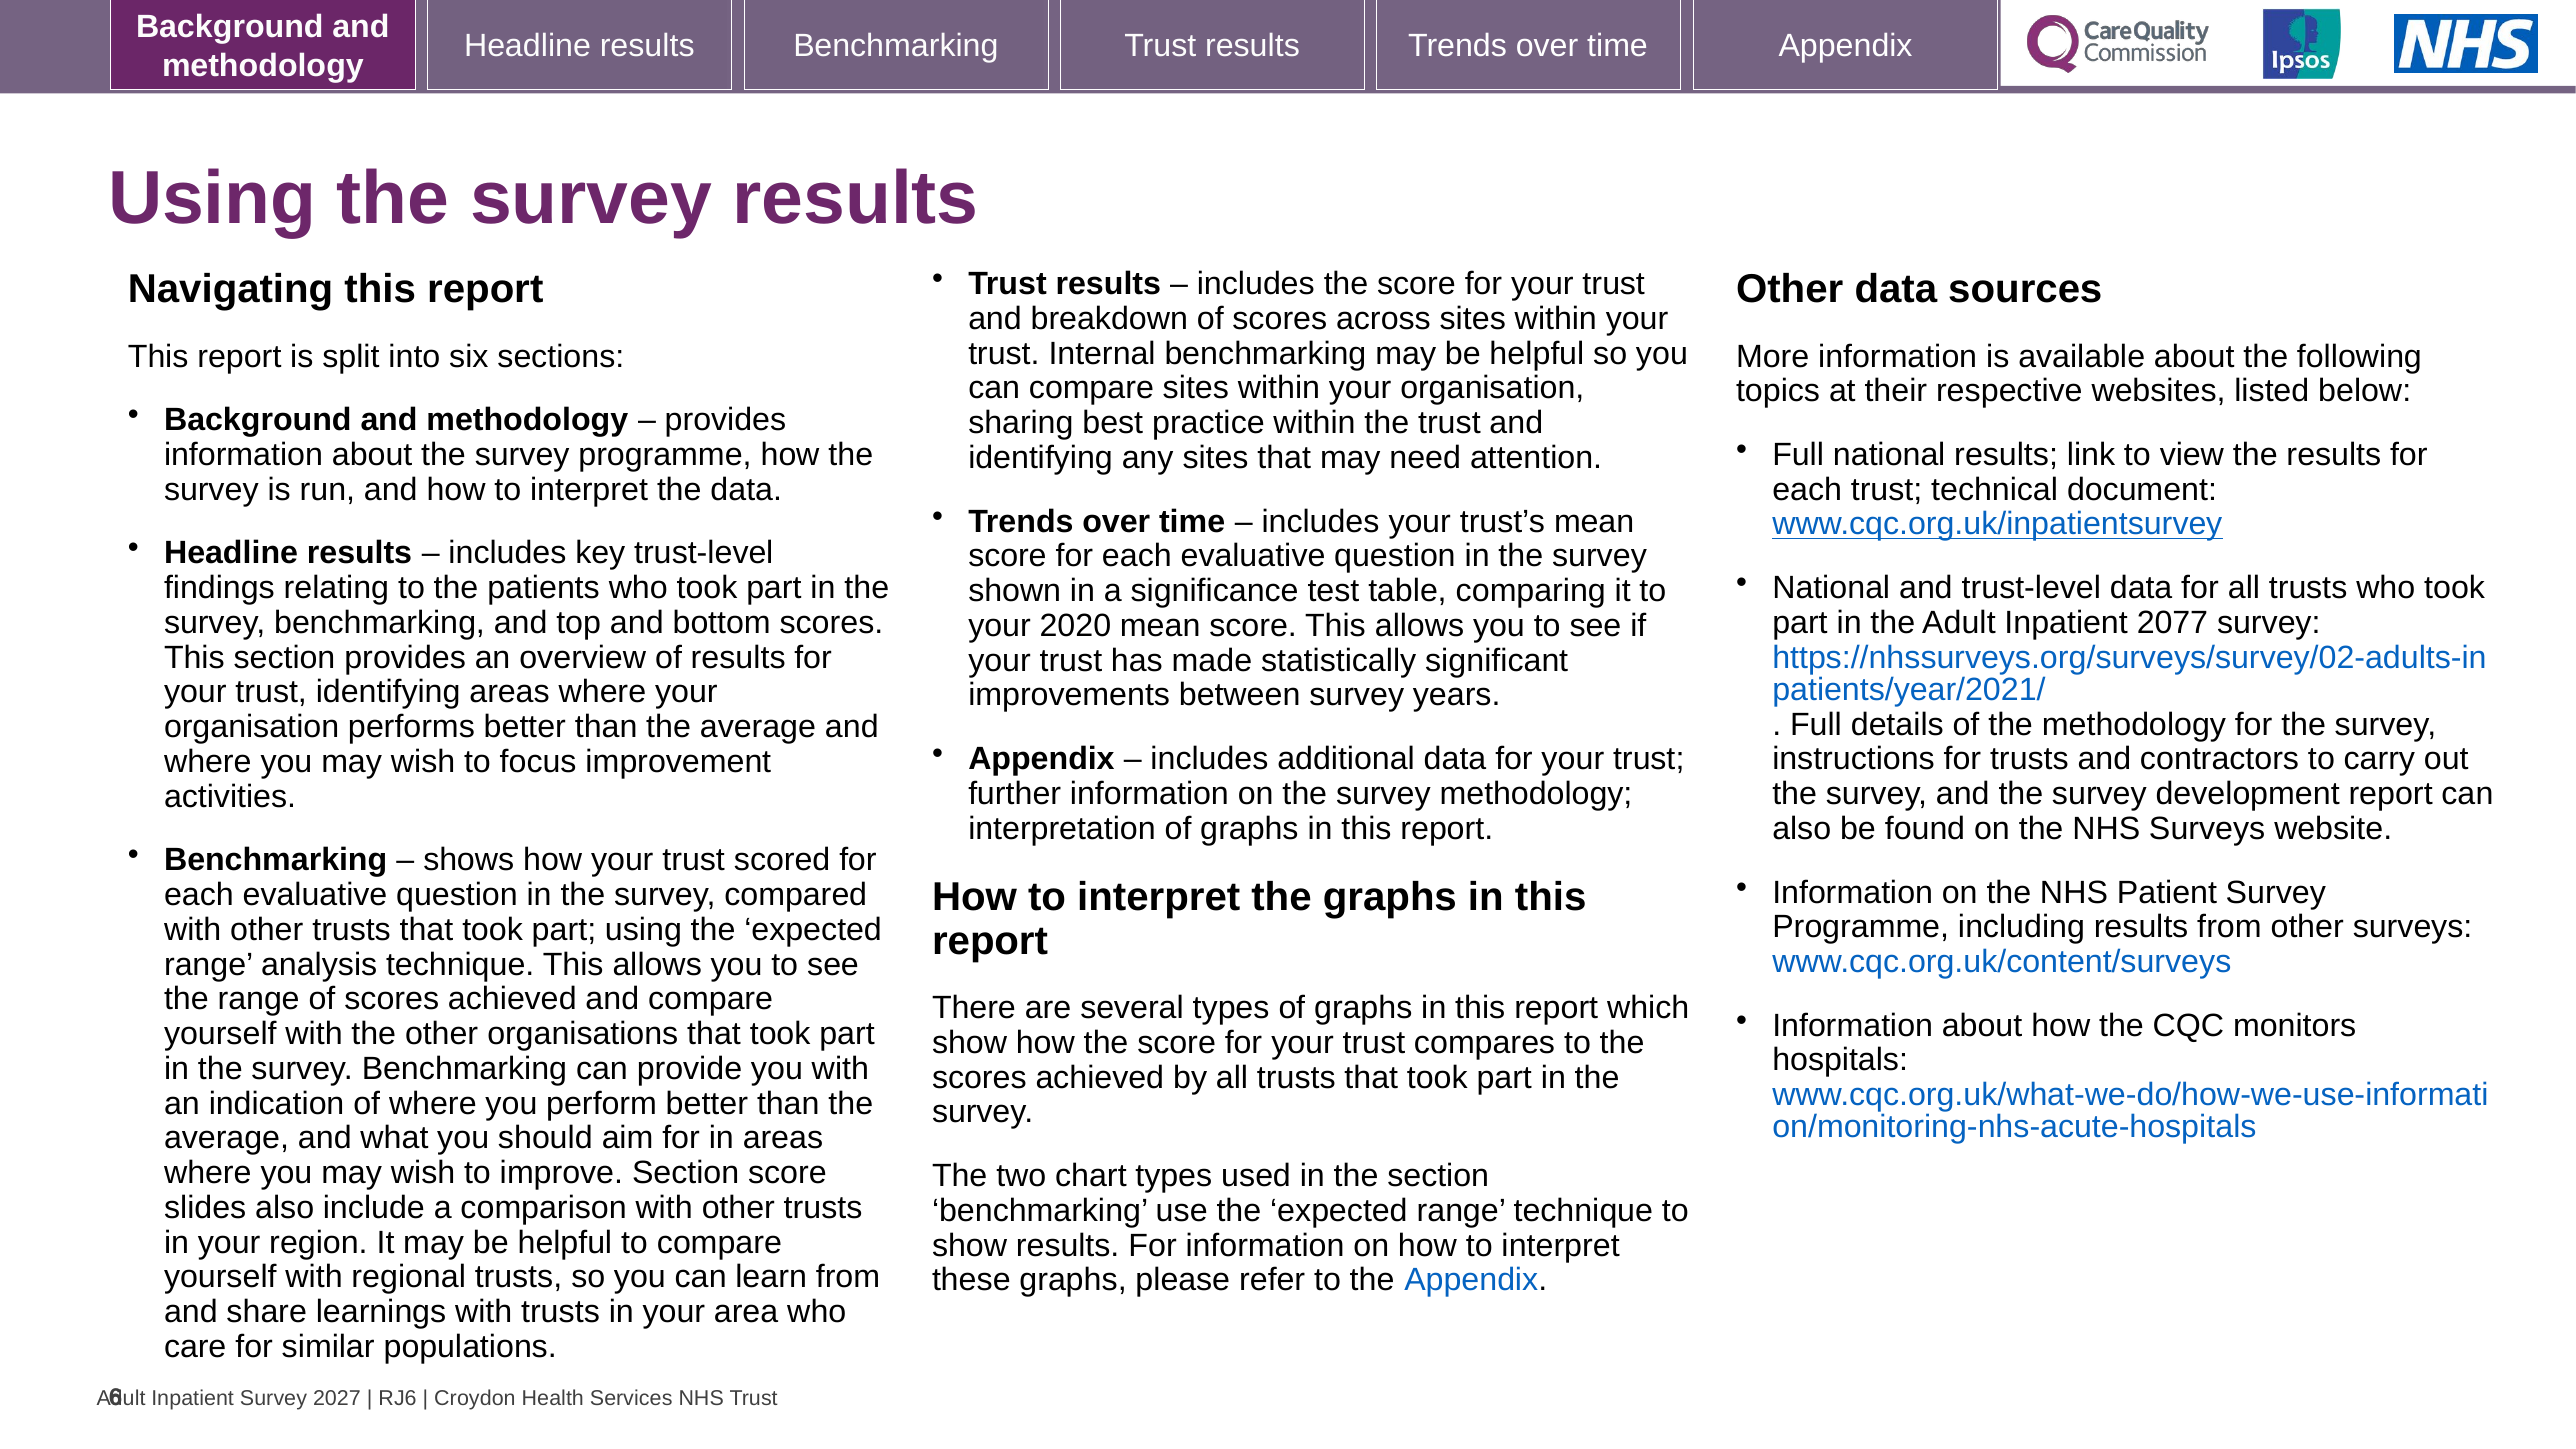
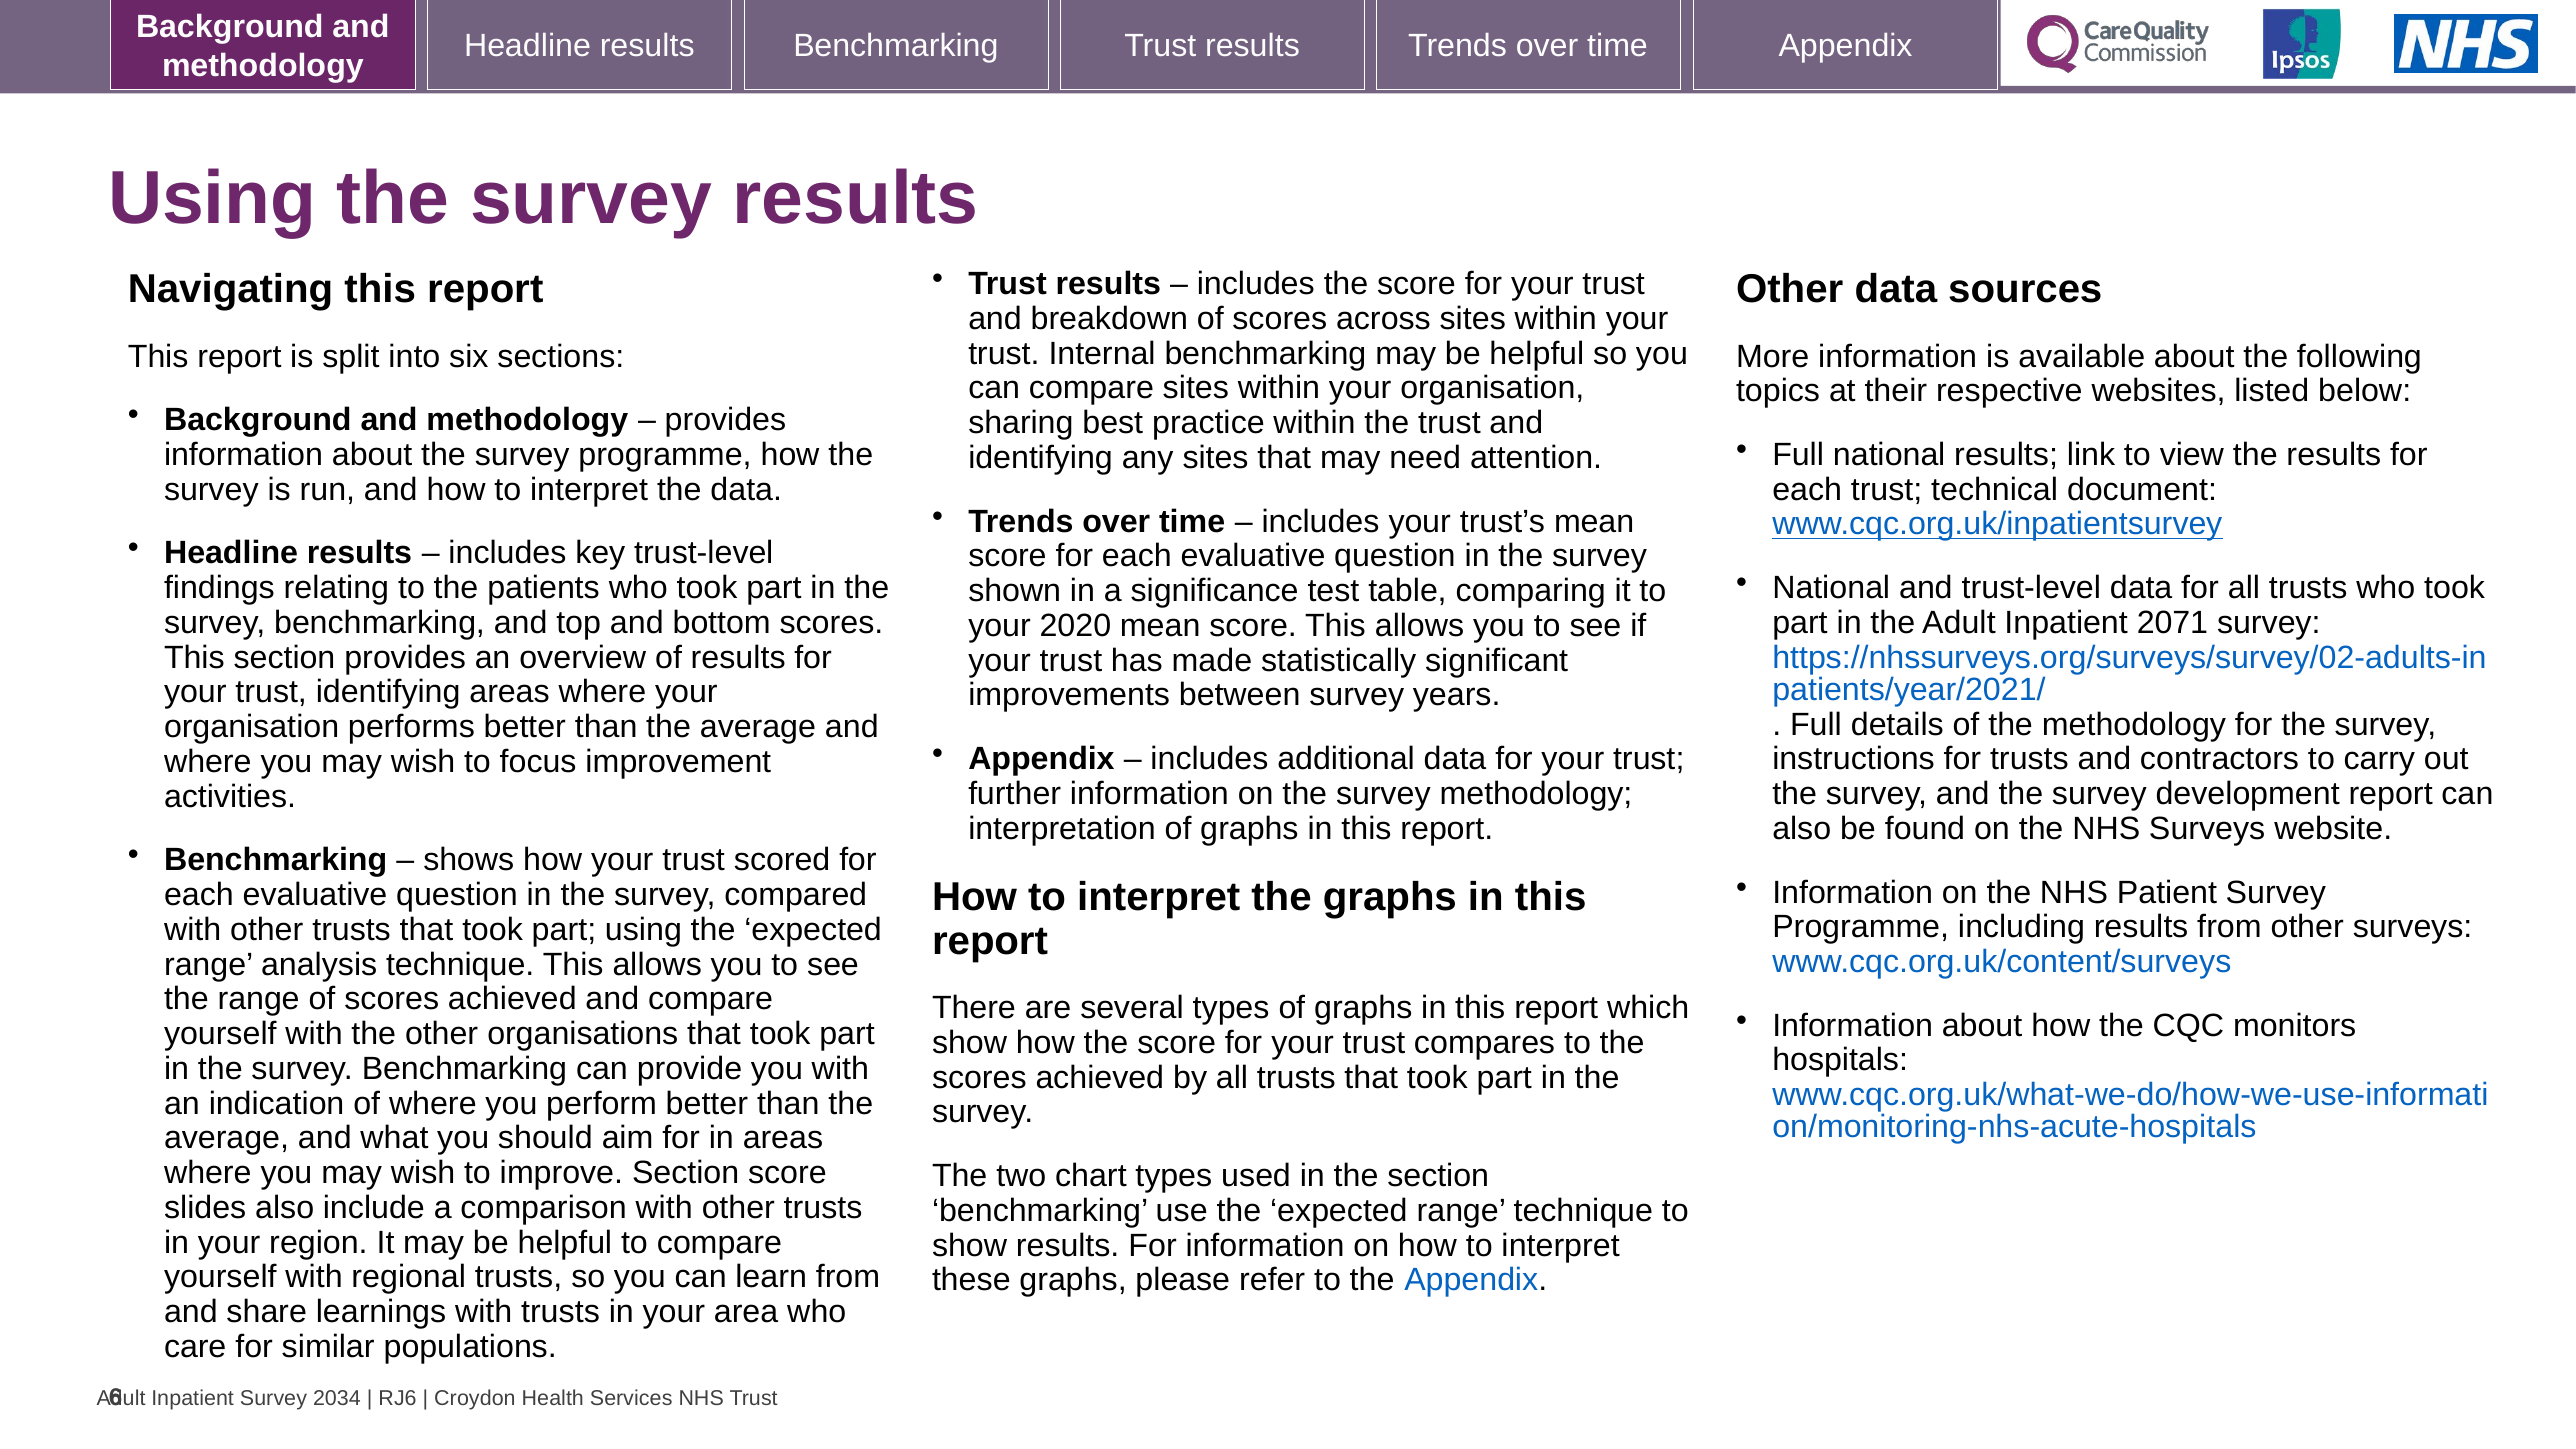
2077: 2077 -> 2071
2027: 2027 -> 2034
